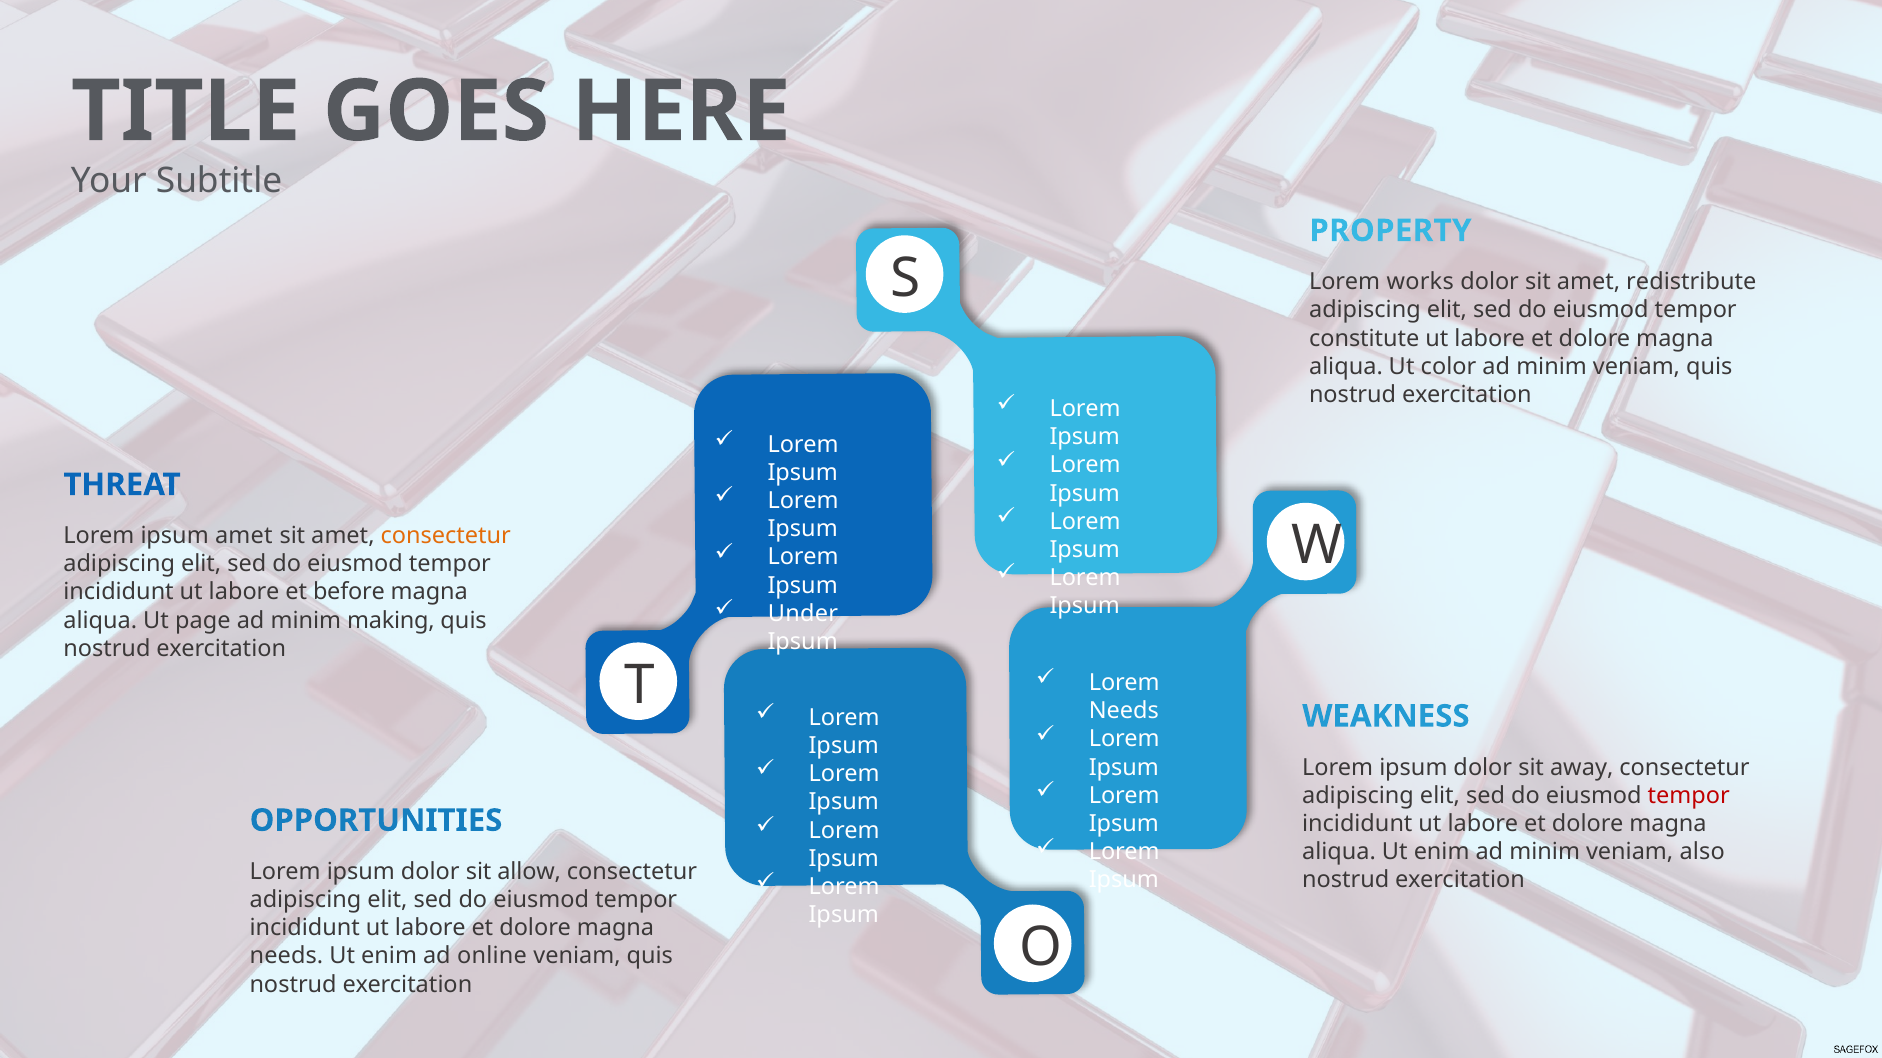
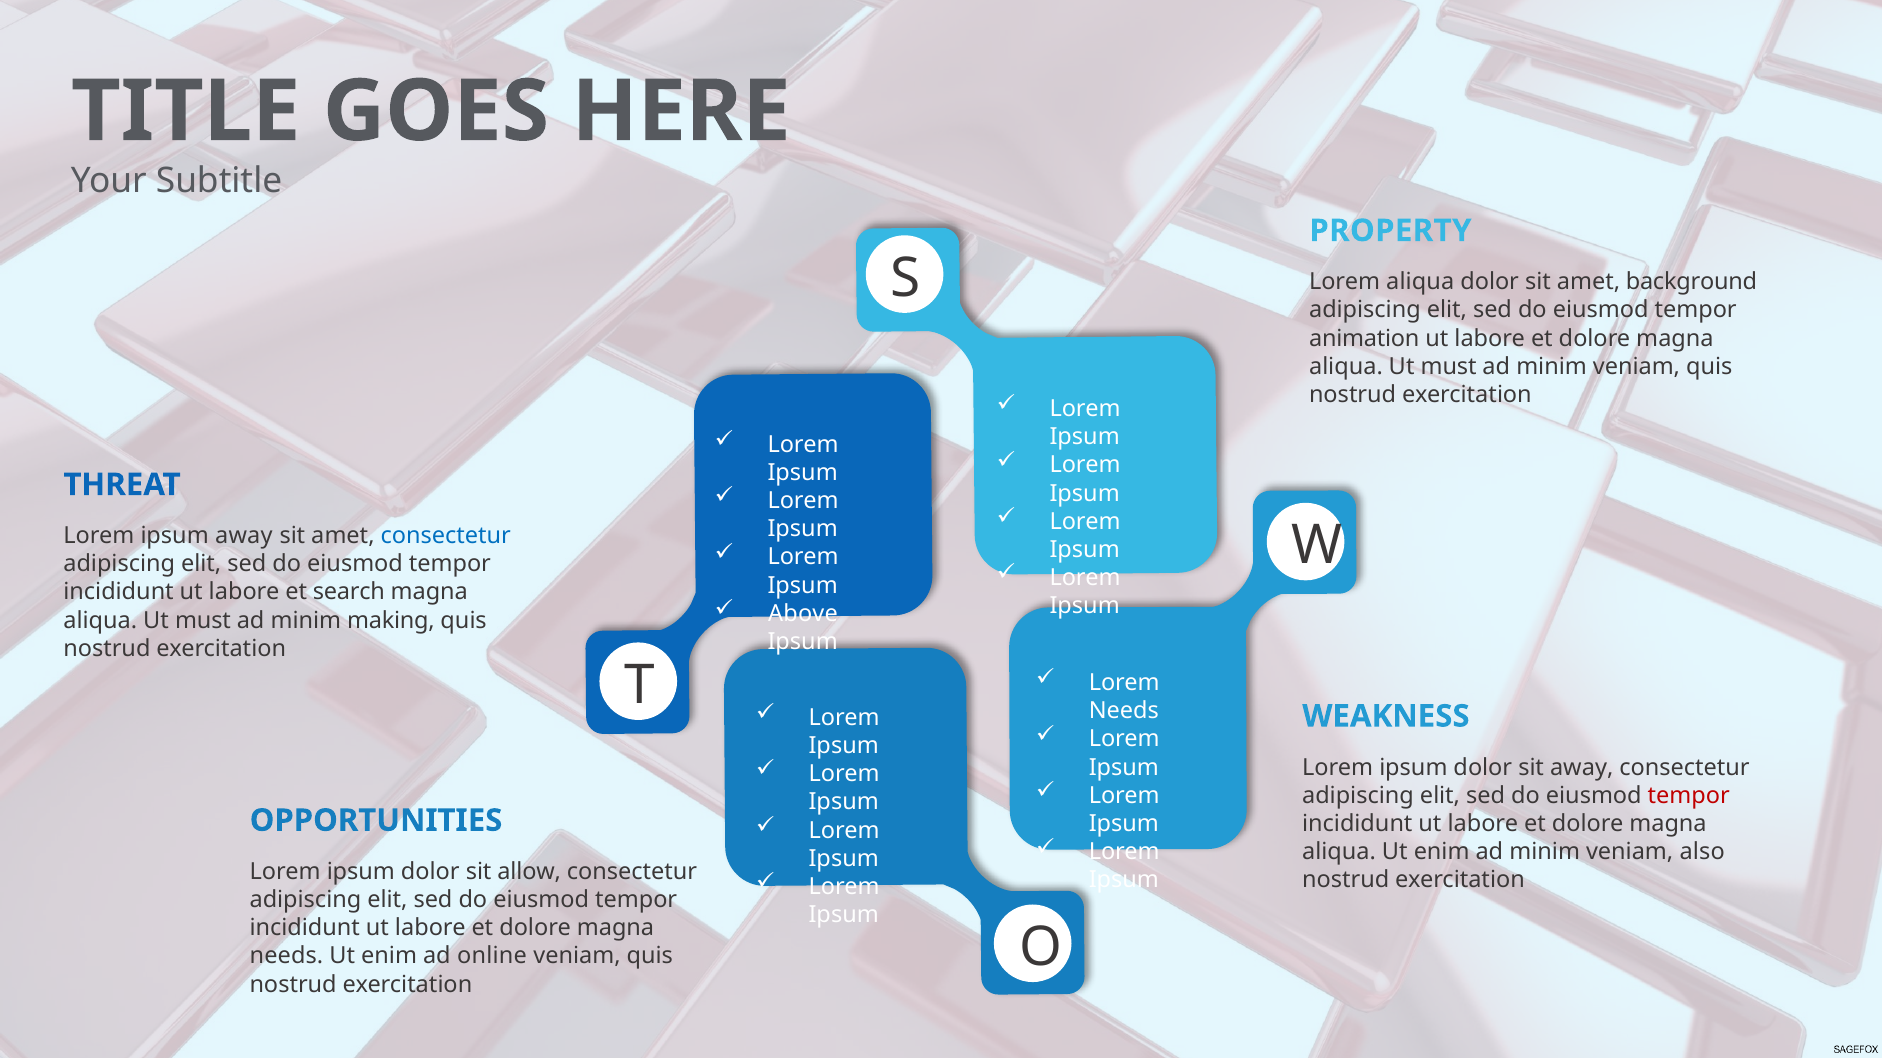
Lorem works: works -> aliqua
redistribute: redistribute -> background
constitute: constitute -> animation
color at (1449, 367): color -> must
ipsum amet: amet -> away
consectetur at (446, 536) colour: orange -> blue
before: before -> search
Under: Under -> Above
page at (203, 621): page -> must
